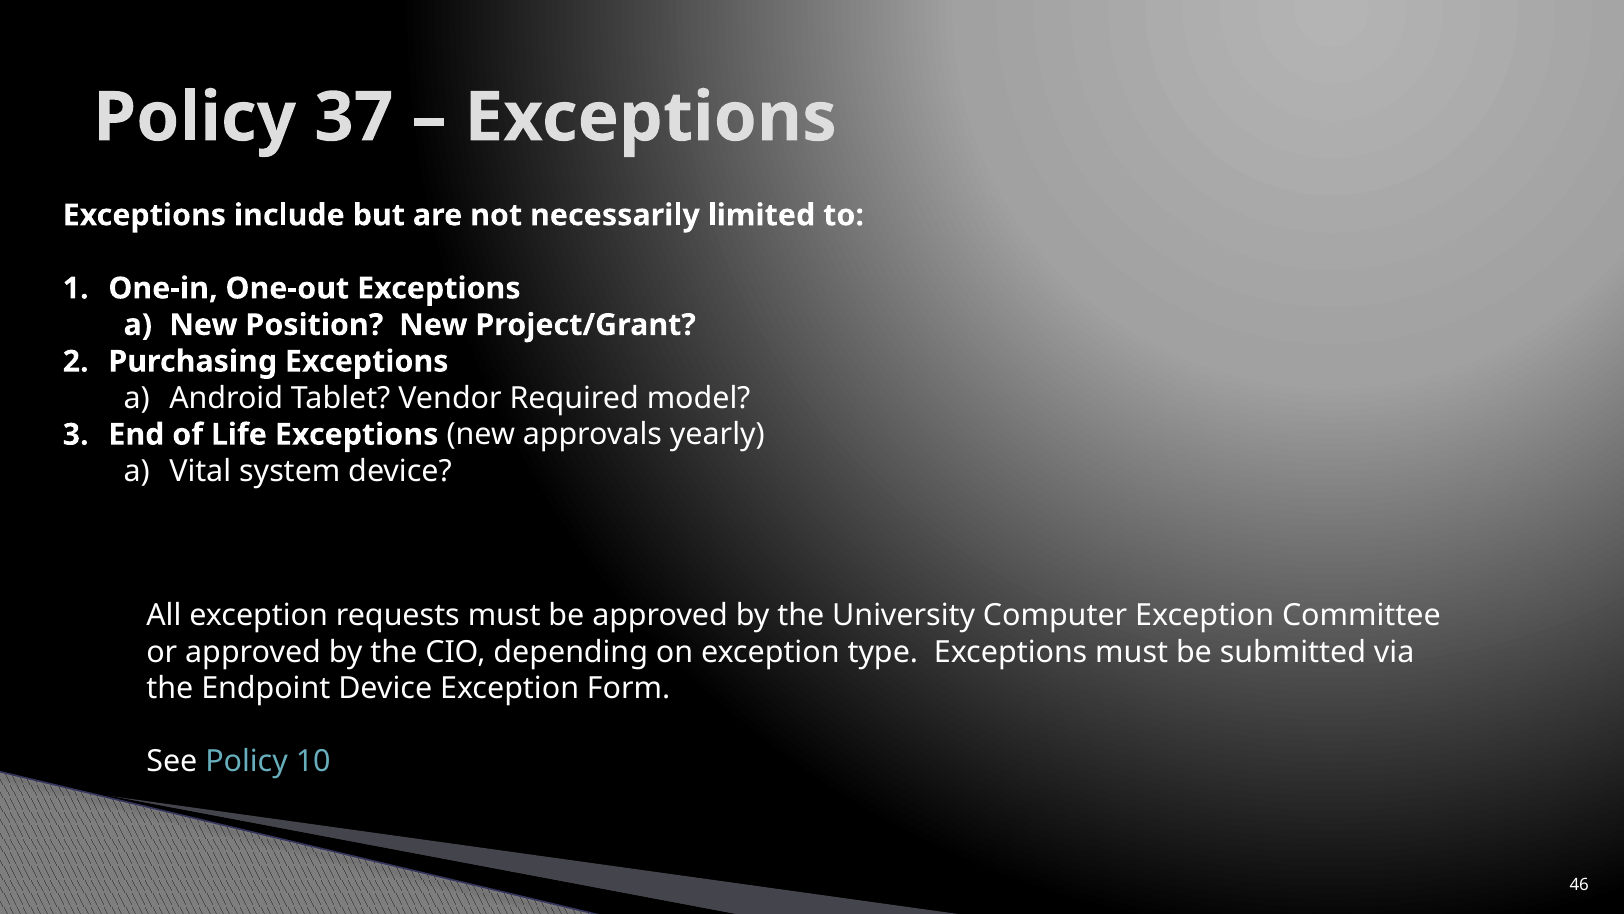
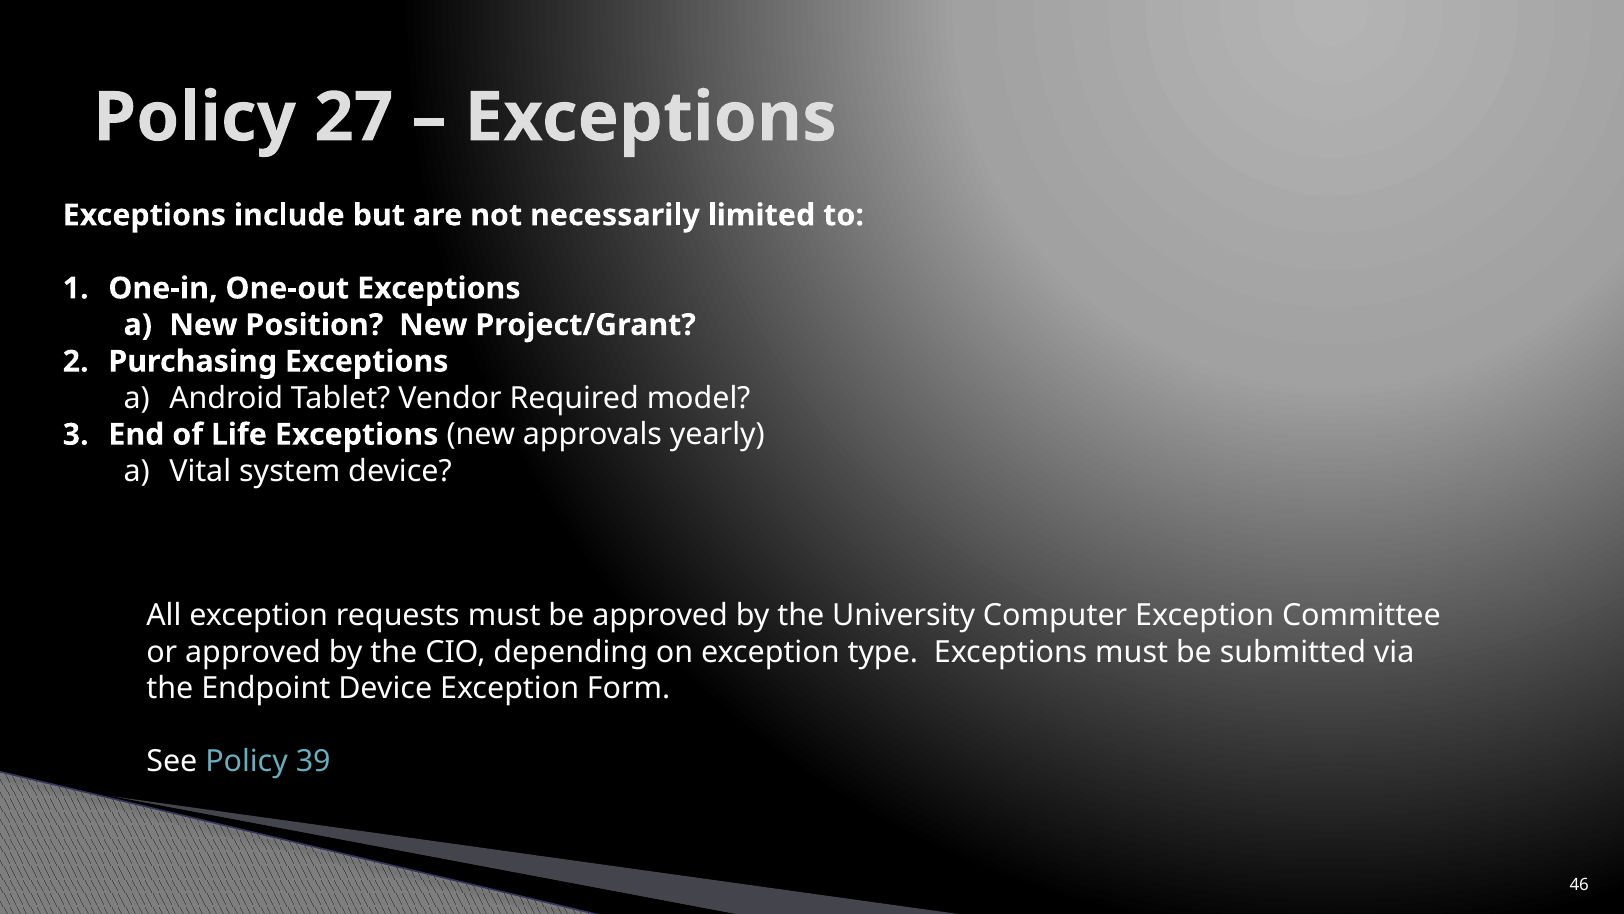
37: 37 -> 27
10: 10 -> 39
